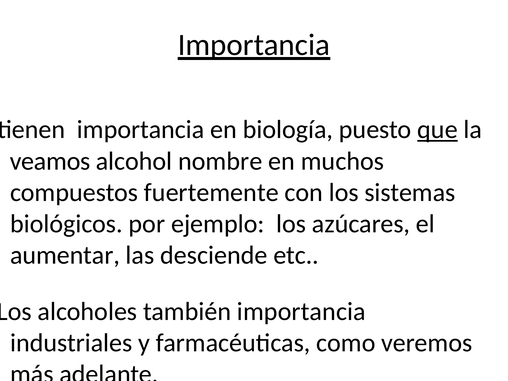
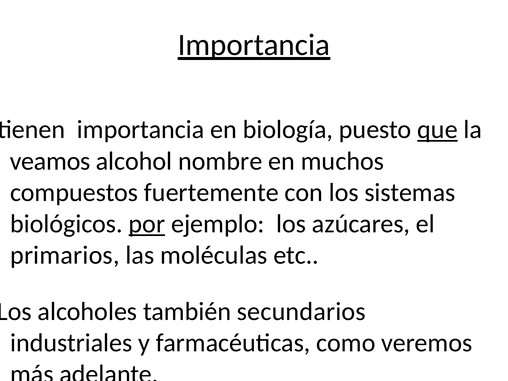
por underline: none -> present
aumentar: aumentar -> primarios
desciende: desciende -> moléculas
también importancia: importancia -> secundarios
